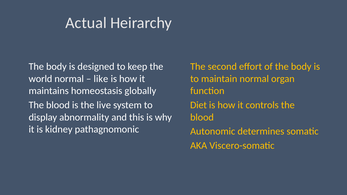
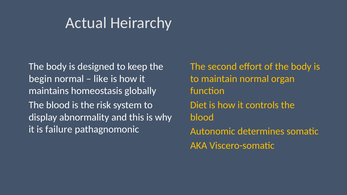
world: world -> begin
live: live -> risk
kidney: kidney -> failure
